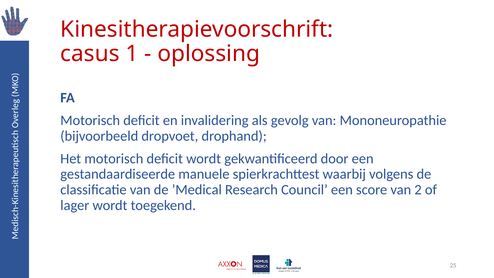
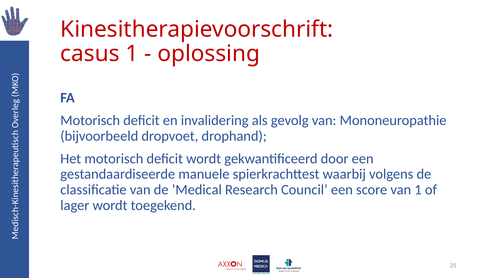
van 2: 2 -> 1
